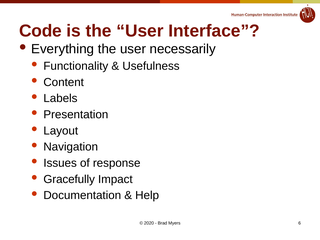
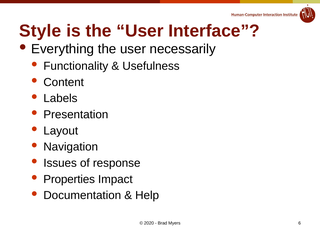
Code: Code -> Style
Gracefully: Gracefully -> Properties
